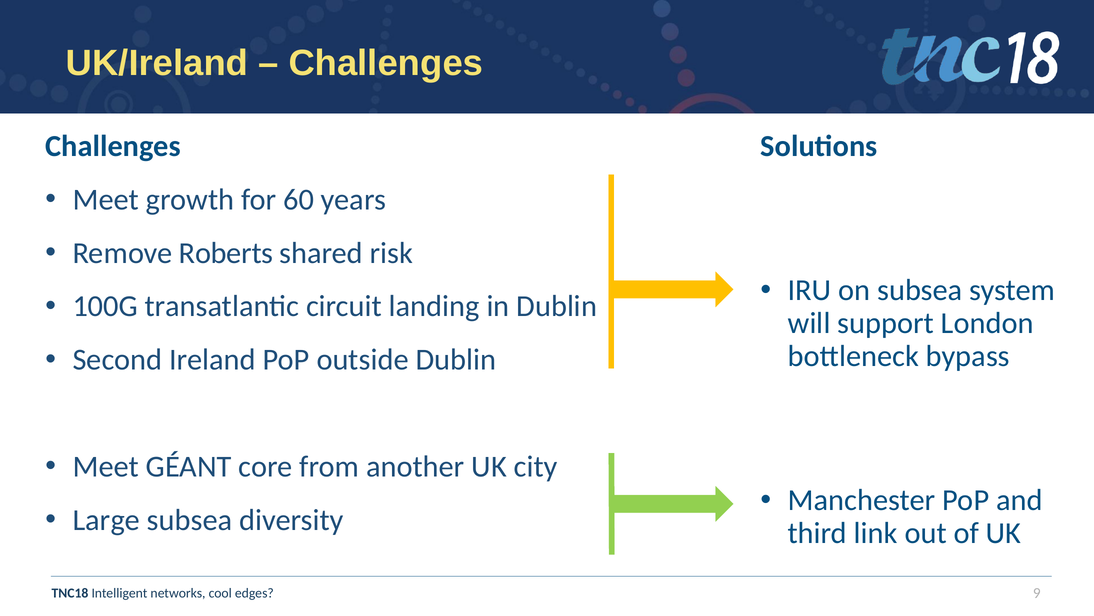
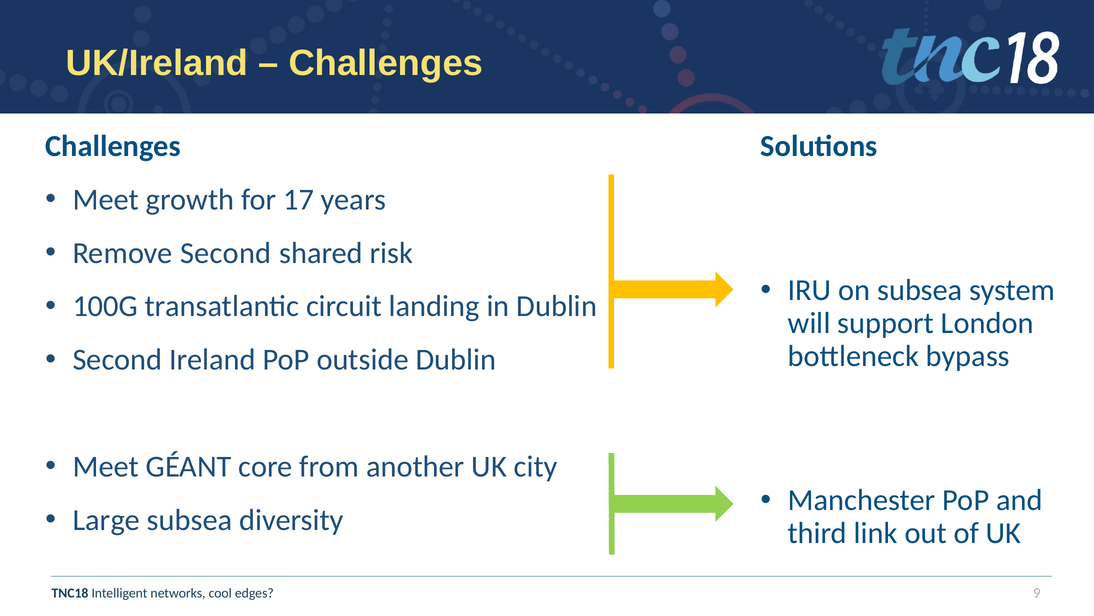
60: 60 -> 17
Remove Roberts: Roberts -> Second
